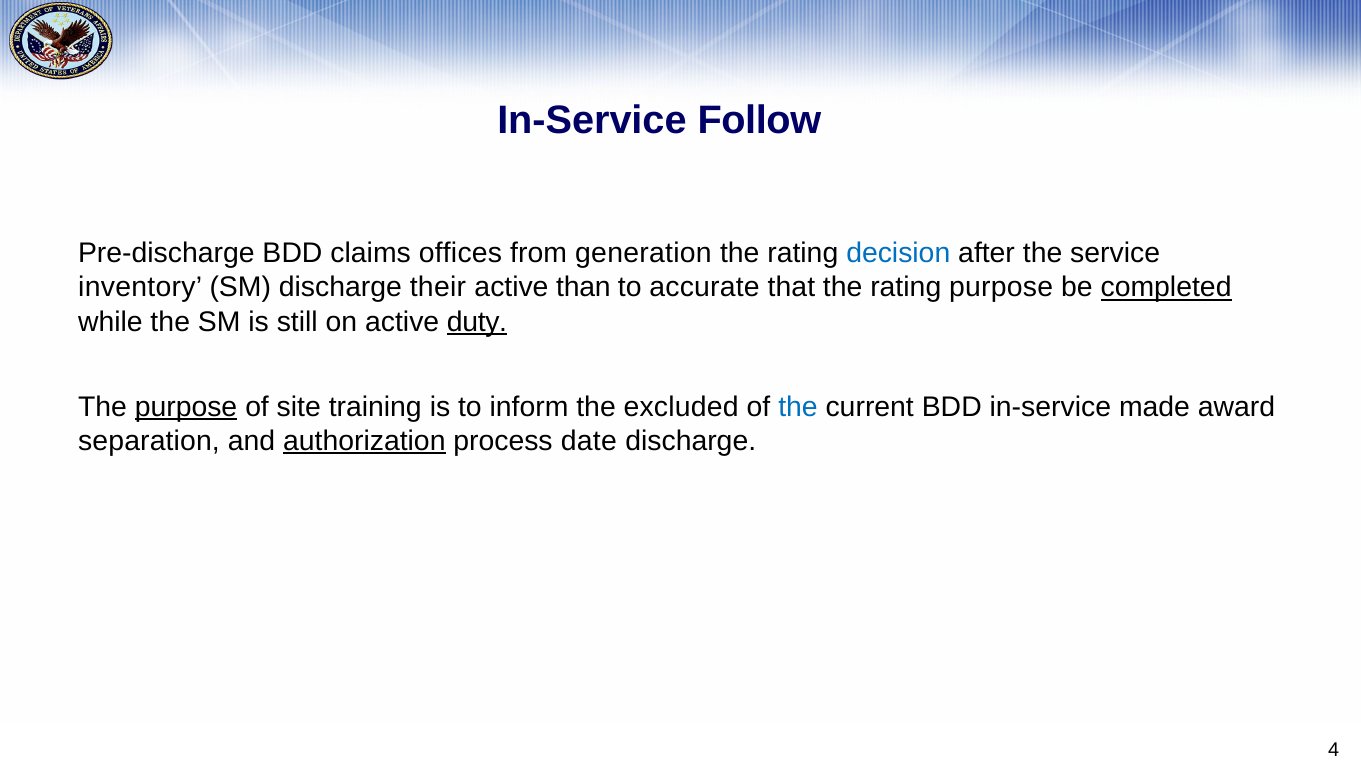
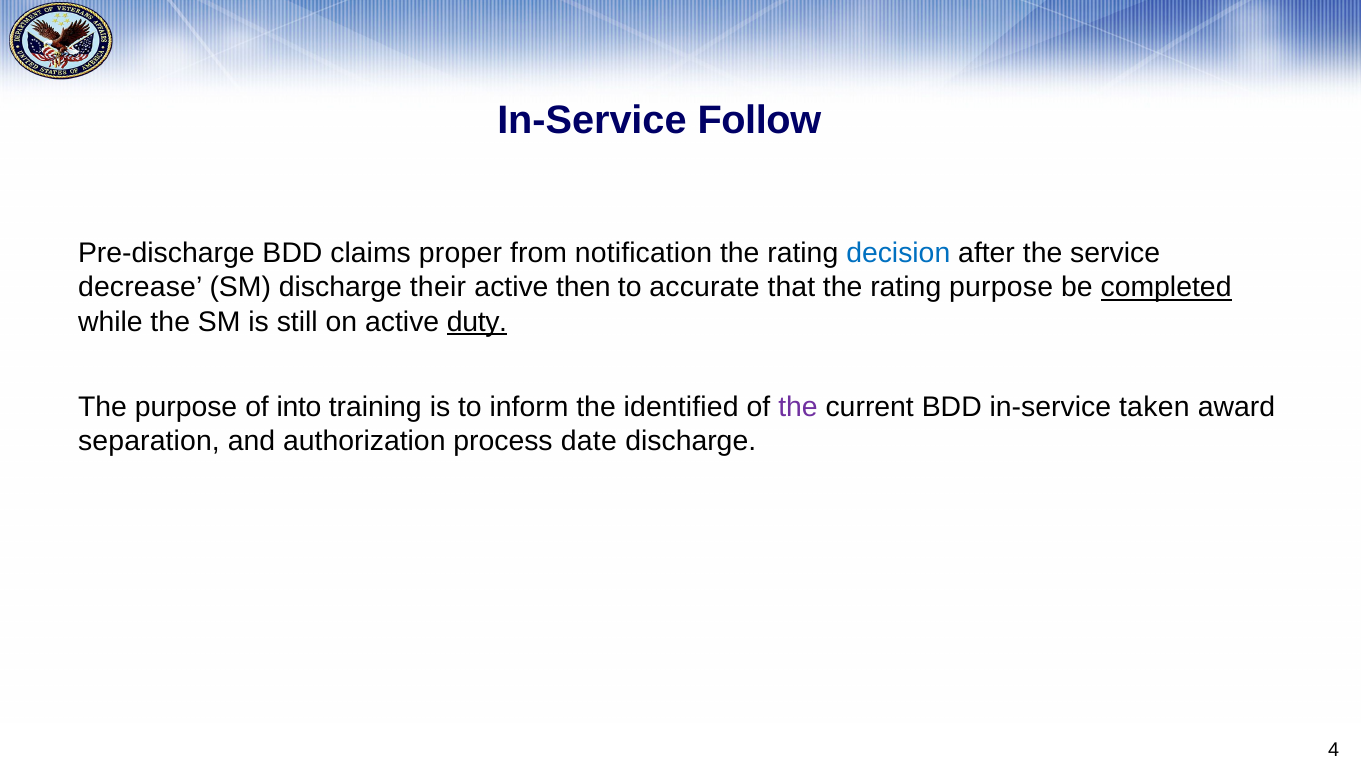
offices: offices -> proper
generation: generation -> notification
inventory: inventory -> decrease
than: than -> then
purpose at (186, 407) underline: present -> none
site: site -> into
excluded: excluded -> identified
the at (798, 407) colour: blue -> purple
made: made -> taken
authorization underline: present -> none
